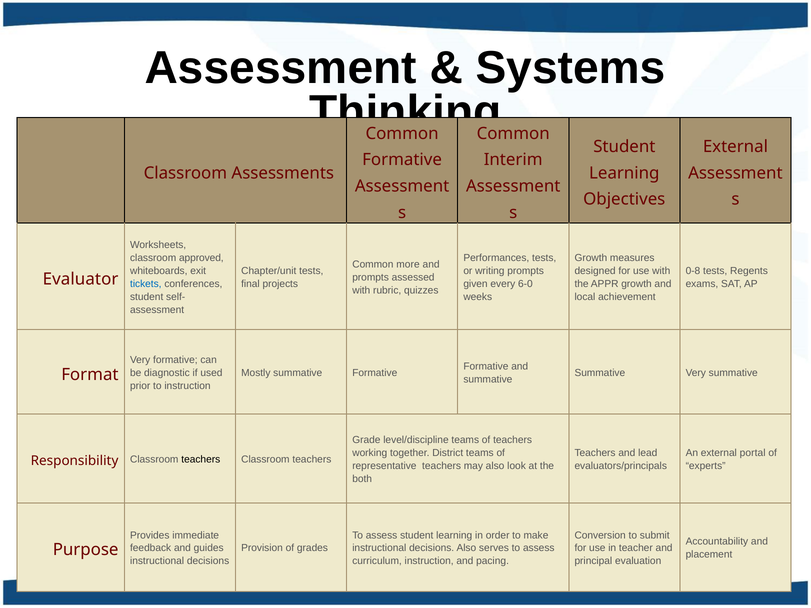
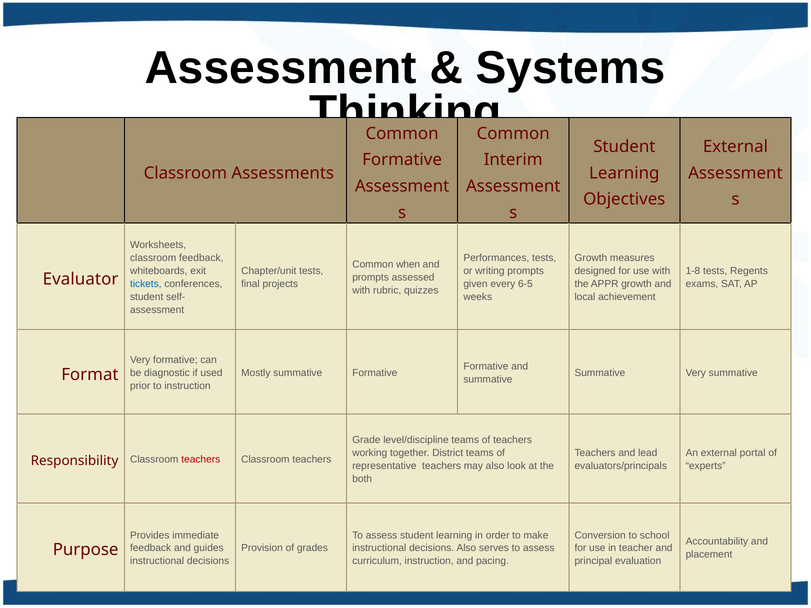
classroom approved: approved -> feedback
more: more -> when
0-8: 0-8 -> 1-8
6-0: 6-0 -> 6-5
teachers at (201, 460) colour: black -> red
submit: submit -> school
